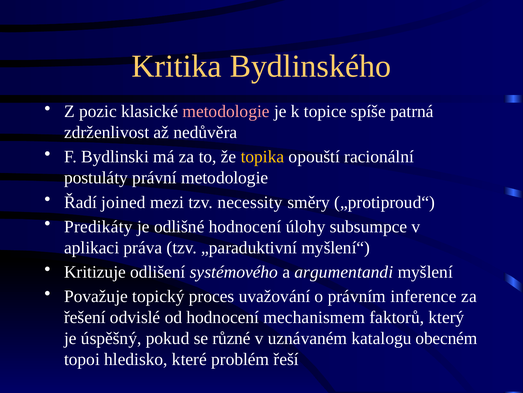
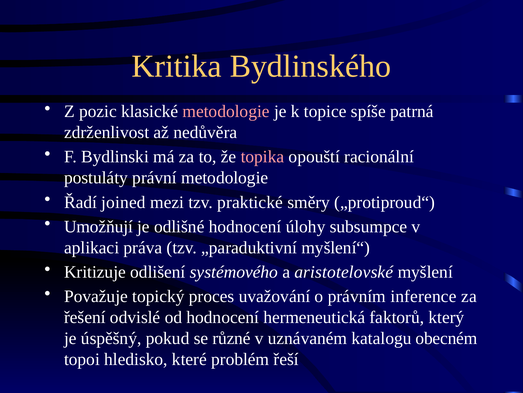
topika colour: yellow -> pink
necessity: necessity -> praktické
Predikáty: Predikáty -> Umožňují
argumentandi: argumentandi -> aristotelovské
mechanismem: mechanismem -> hermeneutická
